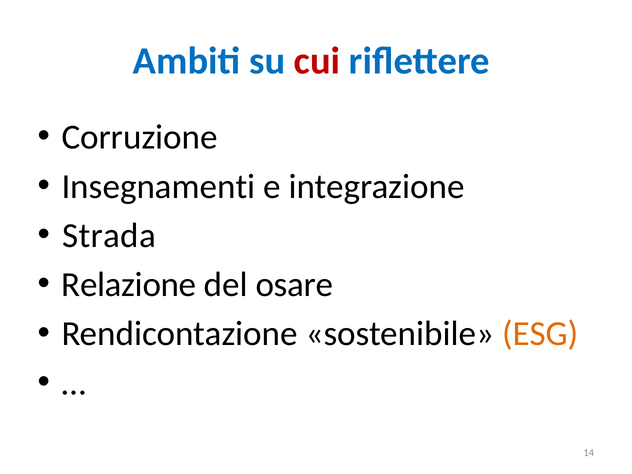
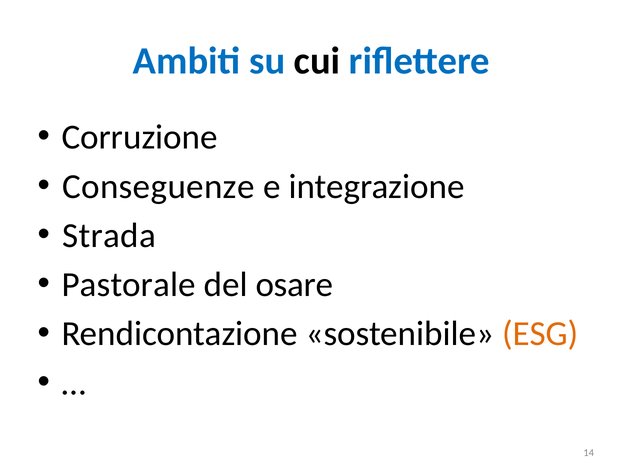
cui colour: red -> black
Insegnamenti: Insegnamenti -> Conseguenze
Relazione: Relazione -> Pastorale
